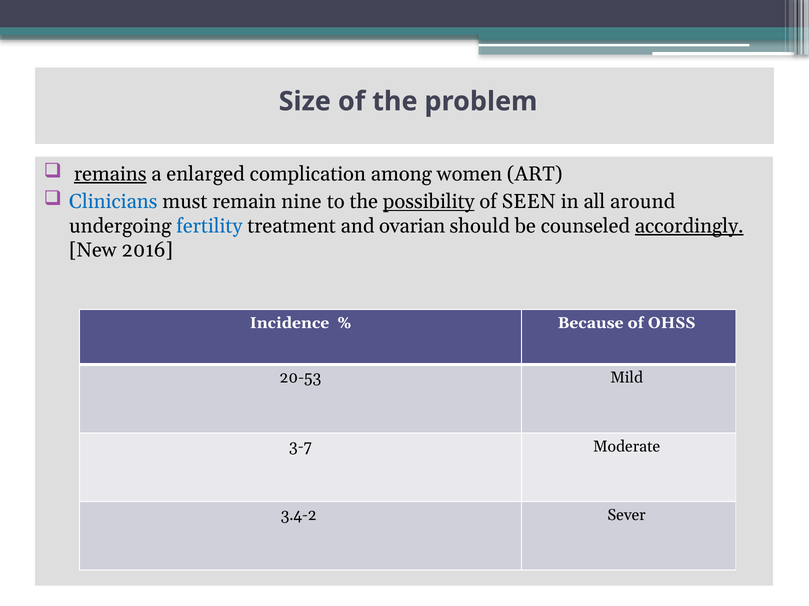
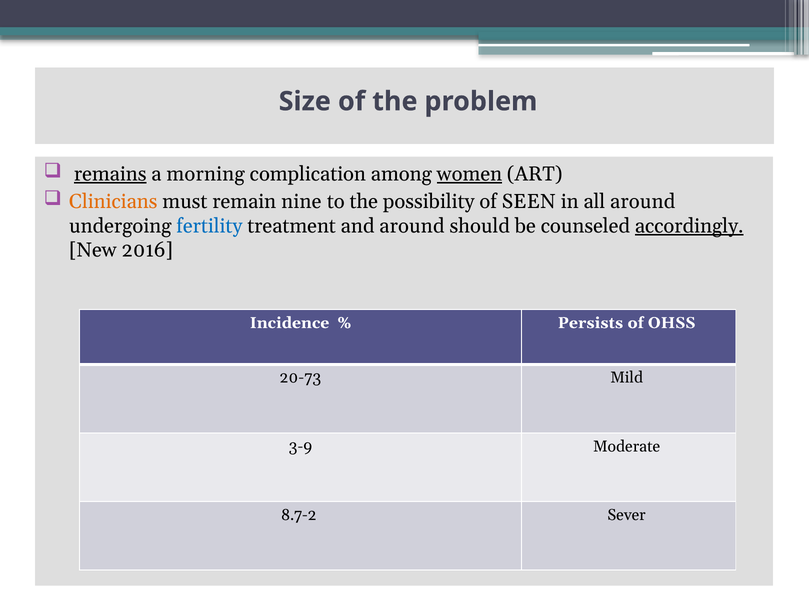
enlarged: enlarged -> morning
women underline: none -> present
Clinicians colour: blue -> orange
possibility underline: present -> none
and ovarian: ovarian -> around
Because: Because -> Persists
20-53: 20-53 -> 20-73
3-7: 3-7 -> 3-9
3.4-2: 3.4-2 -> 8.7-2
